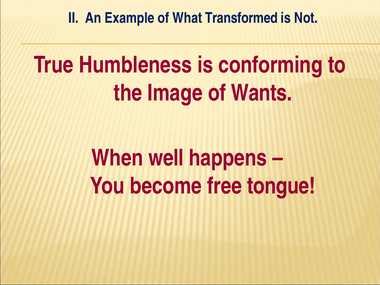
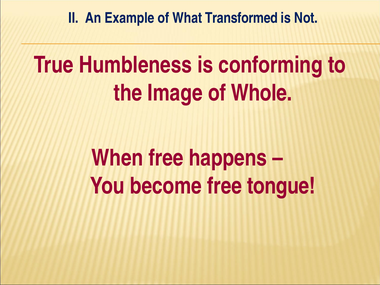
Wants: Wants -> Whole
When well: well -> free
